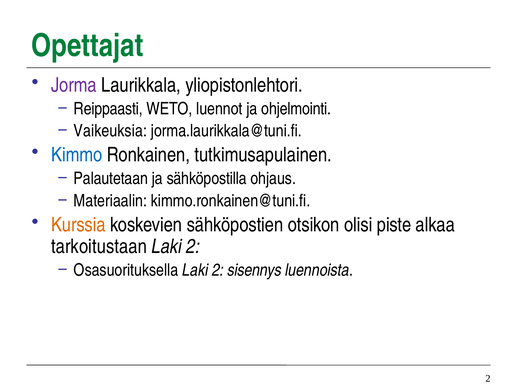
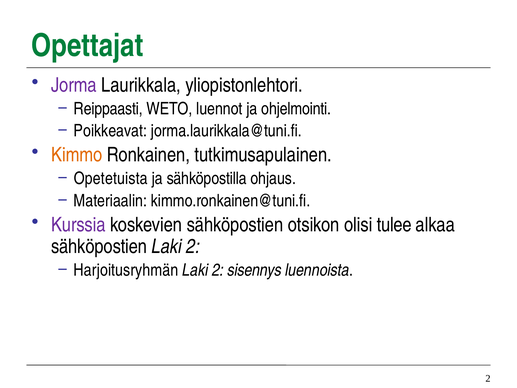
Vaikeuksia: Vaikeuksia -> Poikkeavat
Kimmo colour: blue -> orange
Palautetaan: Palautetaan -> Opetetuista
Kurssia colour: orange -> purple
piste: piste -> tulee
tarkoitustaan at (99, 246): tarkoitustaan -> sähköpostien
Osasuorituksella: Osasuorituksella -> Harjoitusryhmän
